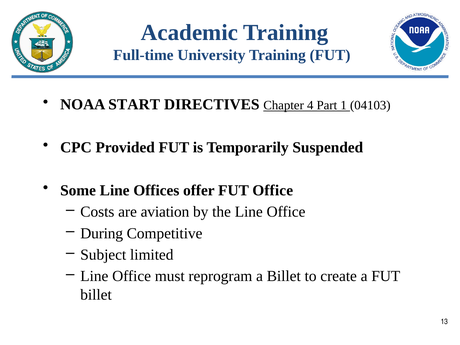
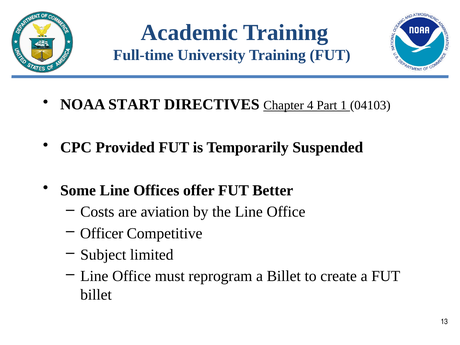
FUT Office: Office -> Better
During: During -> Officer
